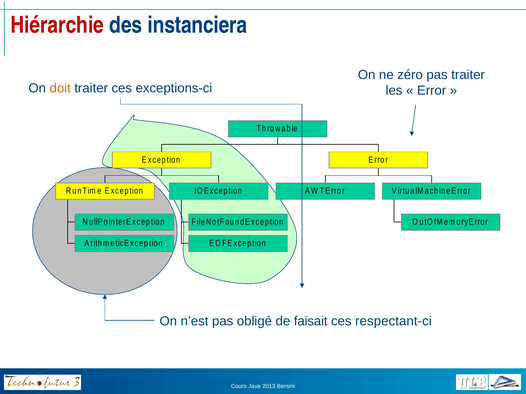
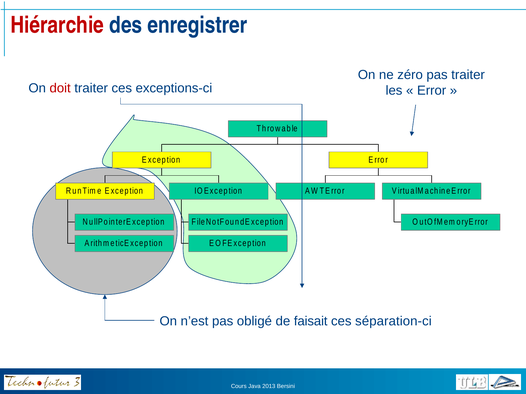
instanciera: instanciera -> enregistrer
doit colour: orange -> red
respectant-ci: respectant-ci -> séparation-ci
